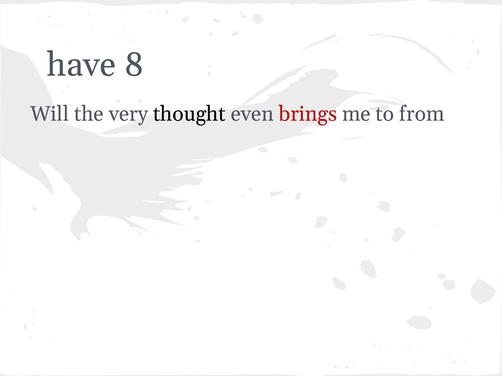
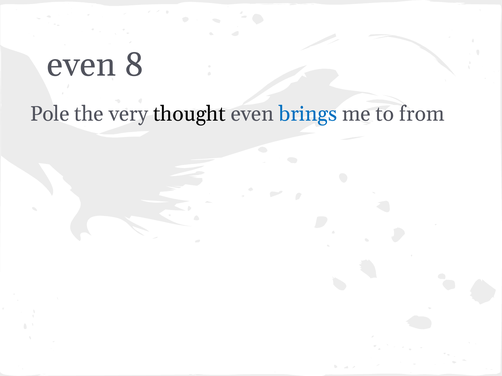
have at (81, 65): have -> even
Will: Will -> Pole
brings colour: red -> blue
